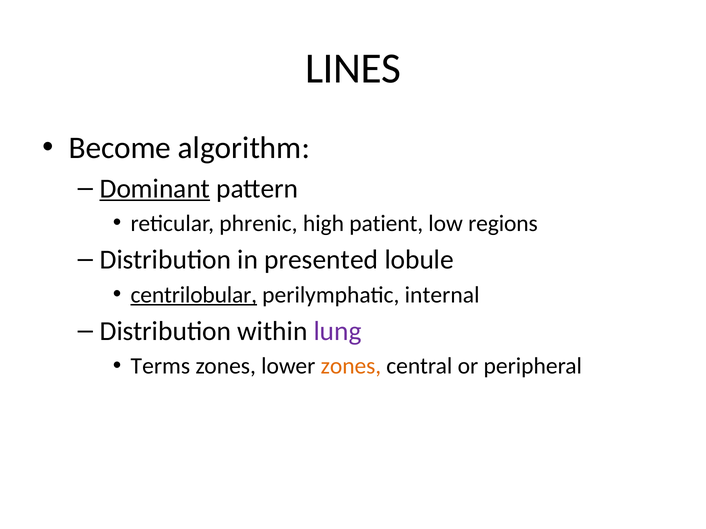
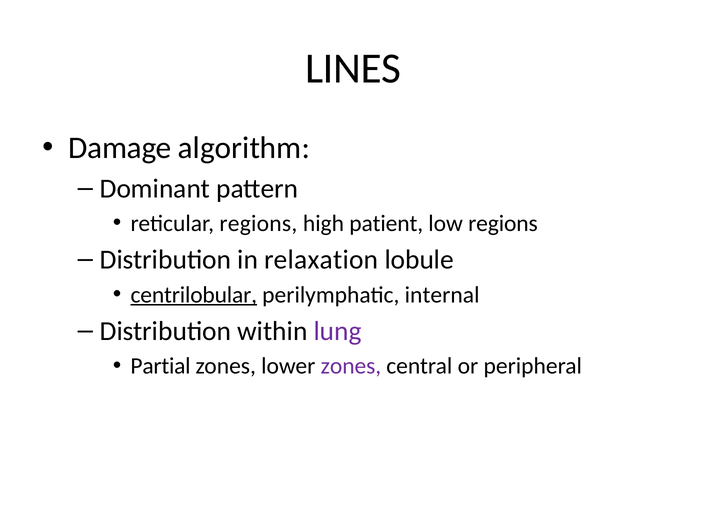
Become: Become -> Damage
Dominant underline: present -> none
reticular phrenic: phrenic -> regions
presented: presented -> relaxation
Terms: Terms -> Partial
zones at (351, 366) colour: orange -> purple
